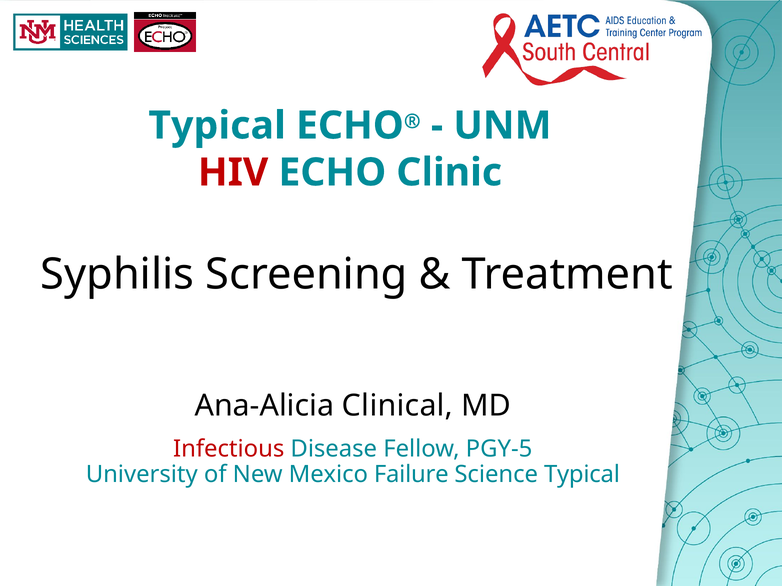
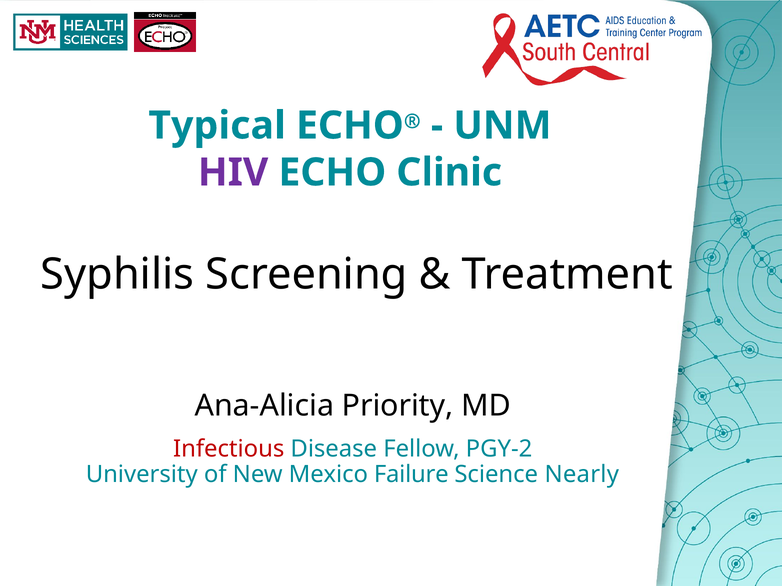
HIV colour: red -> purple
Clinical: Clinical -> Priority
PGY-5: PGY-5 -> PGY-2
Science Typical: Typical -> Nearly
